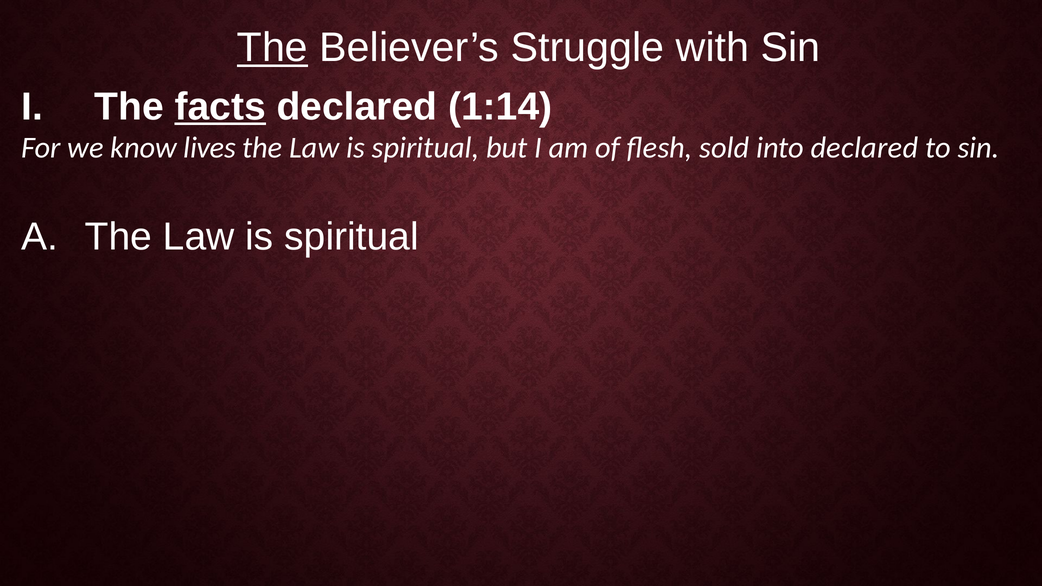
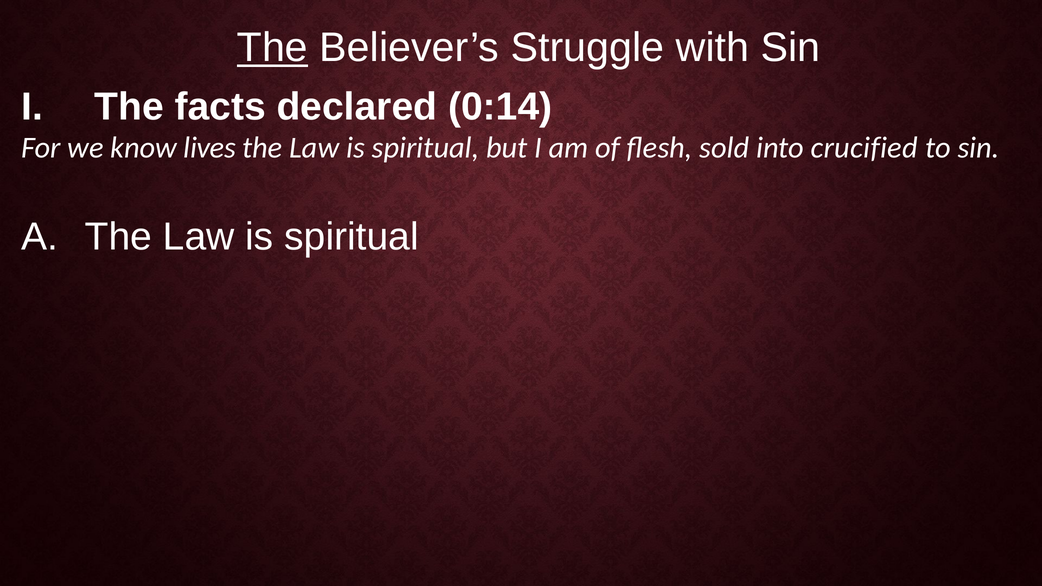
facts underline: present -> none
1:14: 1:14 -> 0:14
into declared: declared -> crucified
